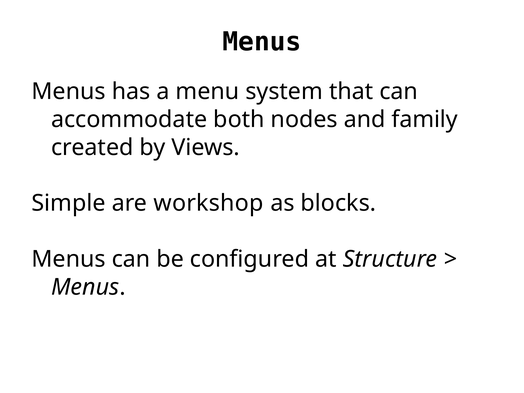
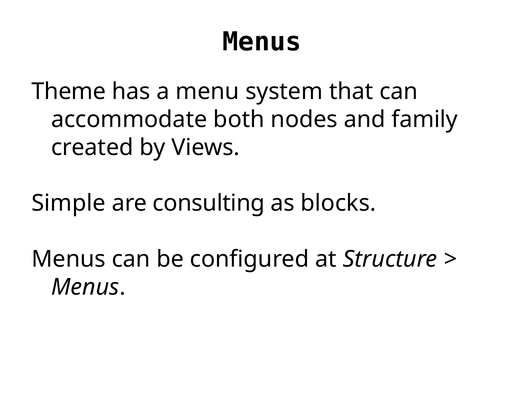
Menus at (69, 91): Menus -> Theme
workshop: workshop -> consulting
